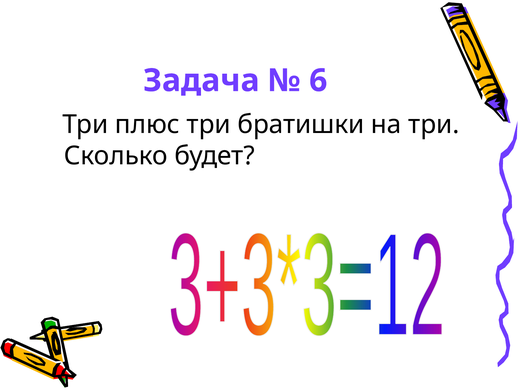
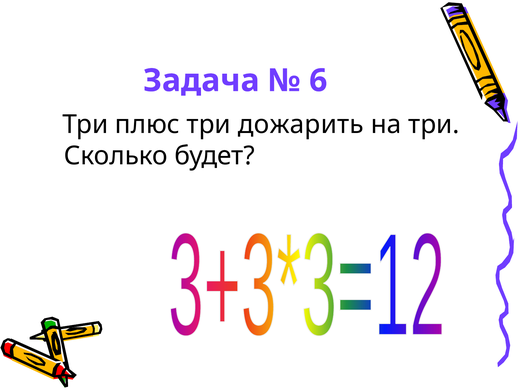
братишки: братишки -> дожарить
